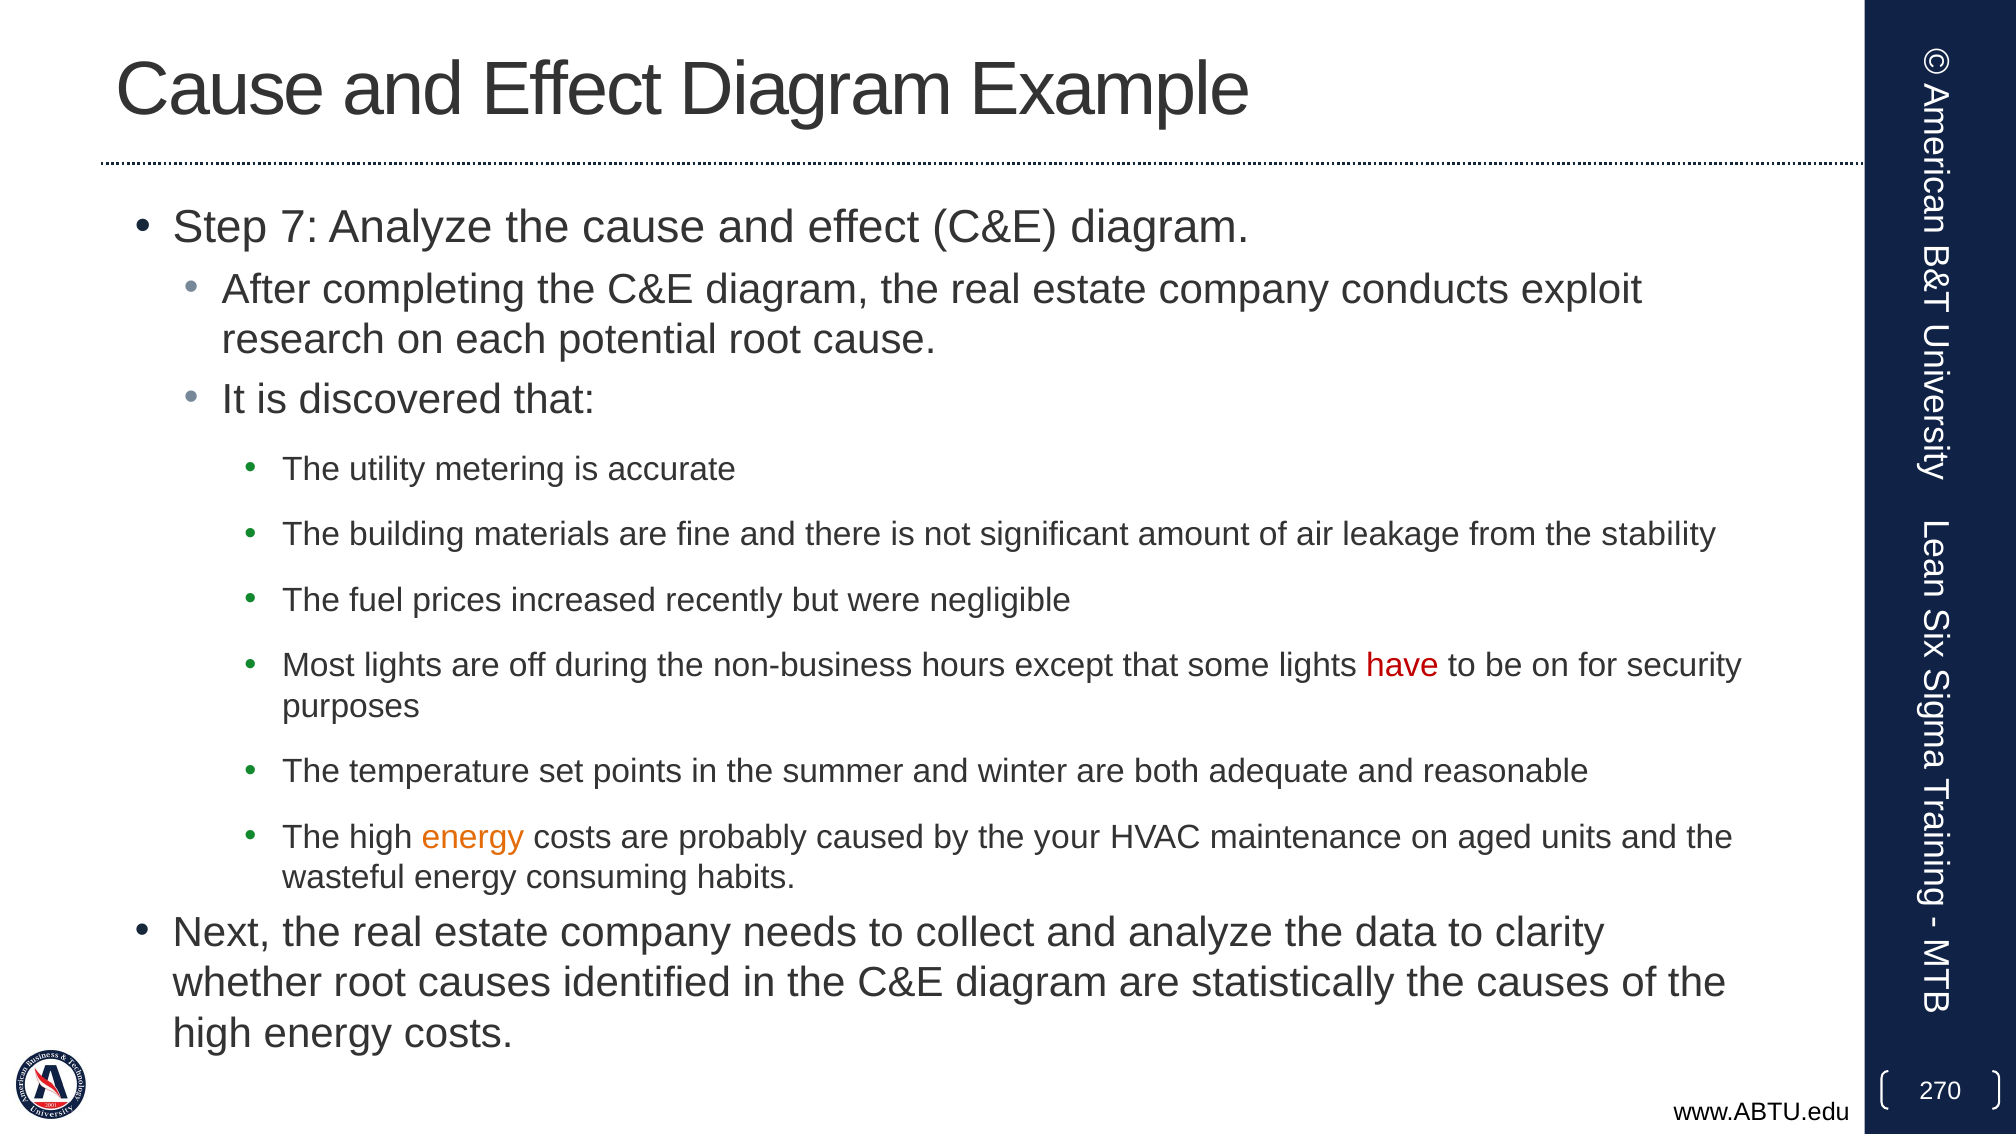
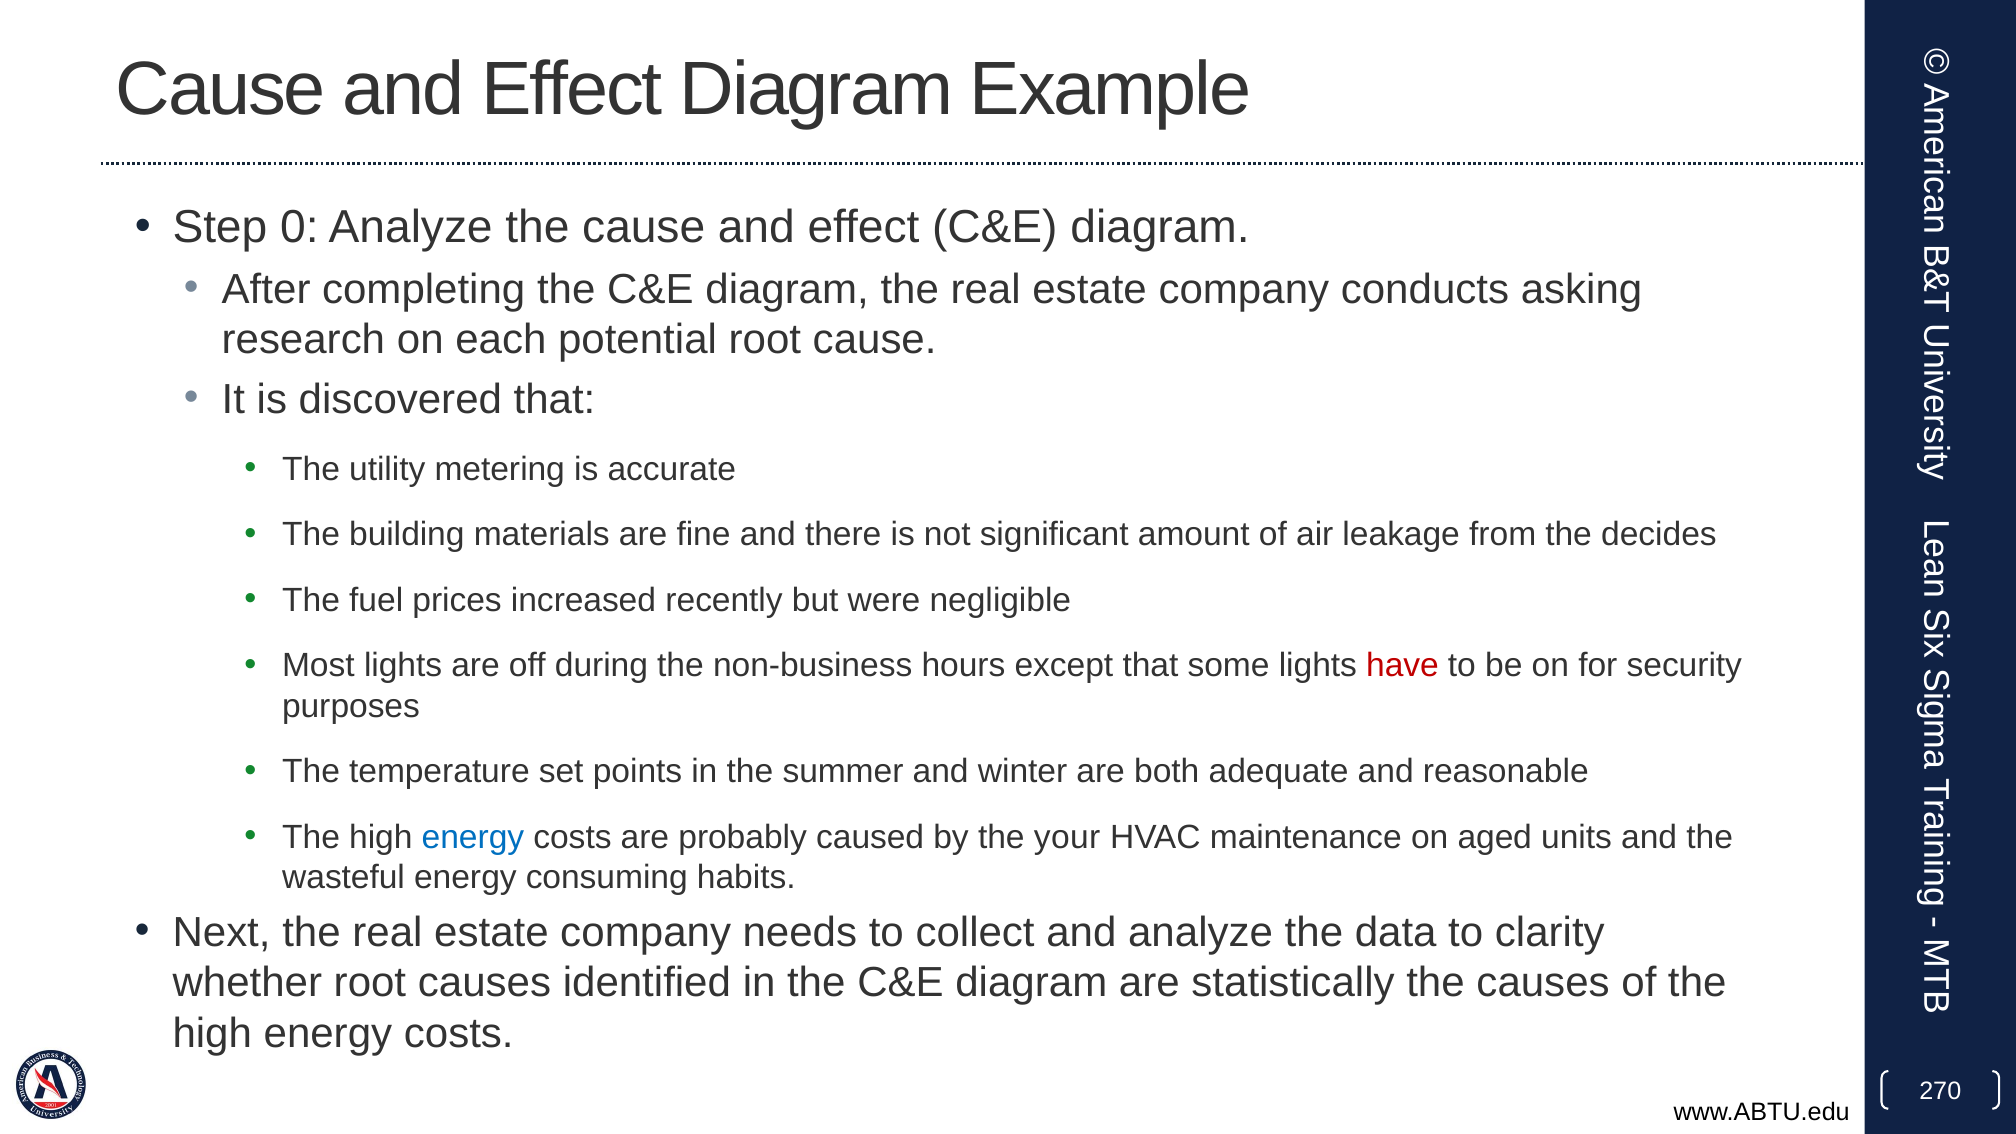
7: 7 -> 0
exploit: exploit -> asking
stability: stability -> decides
energy at (473, 837) colour: orange -> blue
